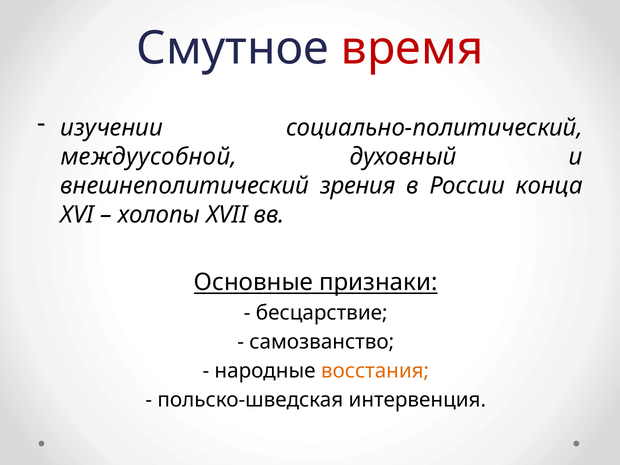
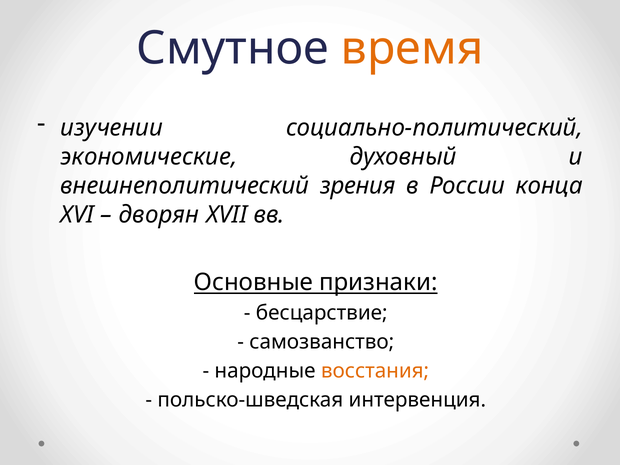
время colour: red -> orange
междуусобной: междуусобной -> экономические
холопы: холопы -> дворян
